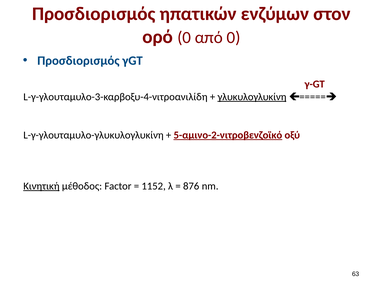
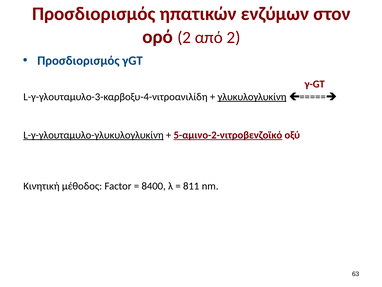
ορό 0: 0 -> 2
από 0: 0 -> 2
L-γ-γλουταμυλο-γλυκυλογλυκίνη underline: none -> present
Κινητική underline: present -> none
1152: 1152 -> 8400
876: 876 -> 811
